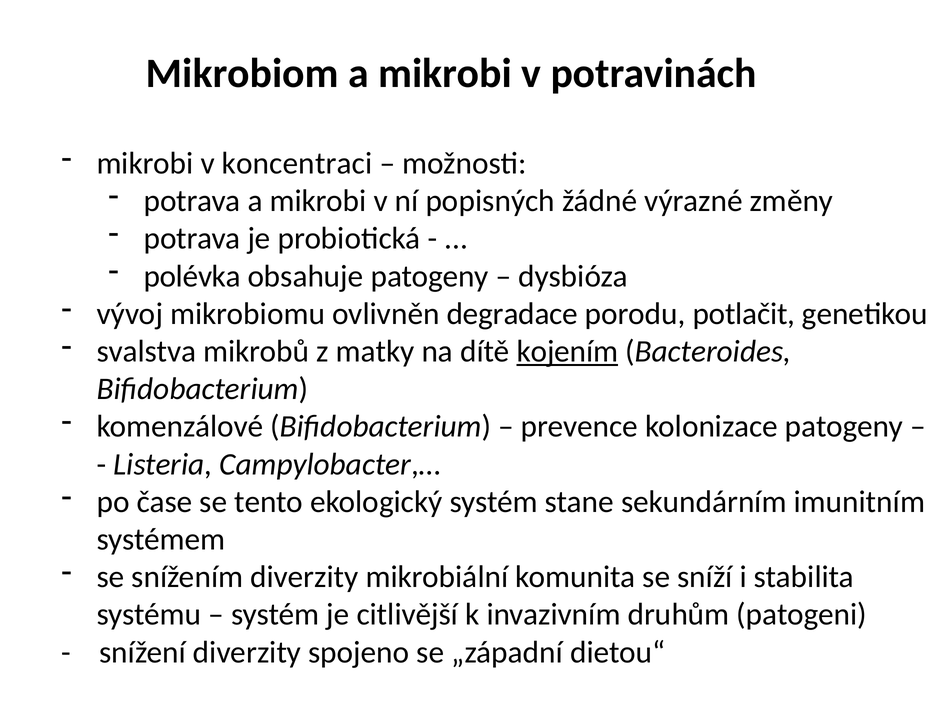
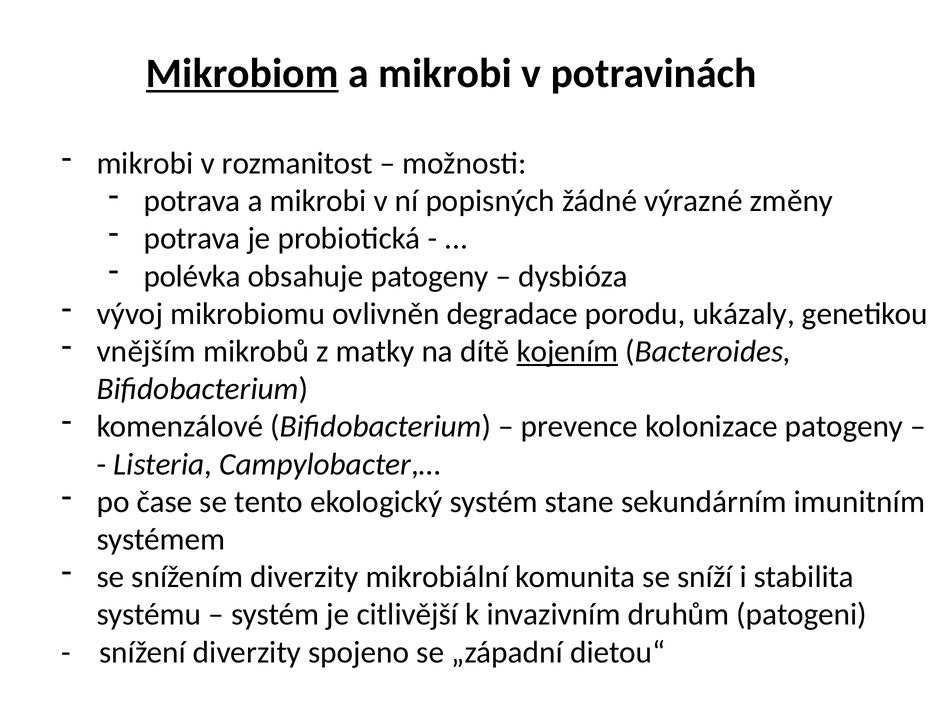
Mikrobiom underline: none -> present
koncentraci: koncentraci -> rozmanitost
potlačit: potlačit -> ukázaly
svalstva: svalstva -> vnějším
